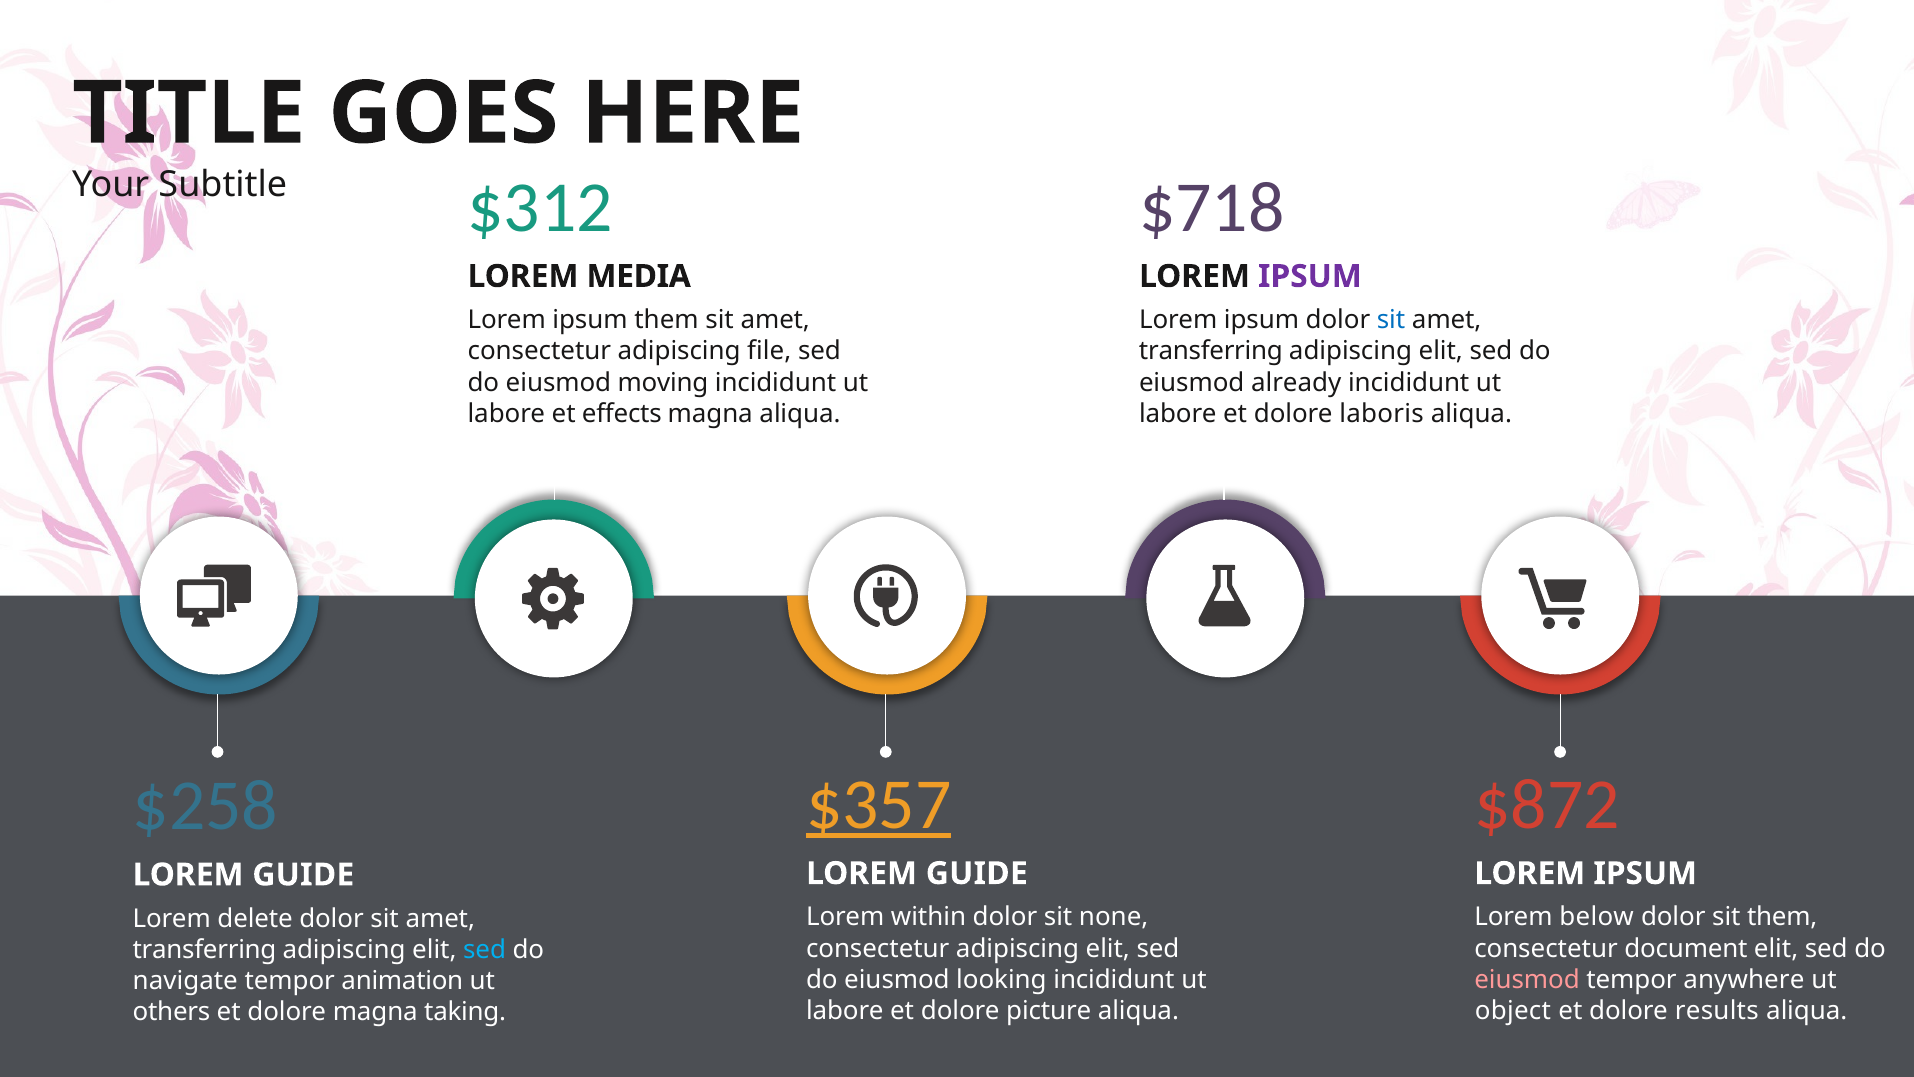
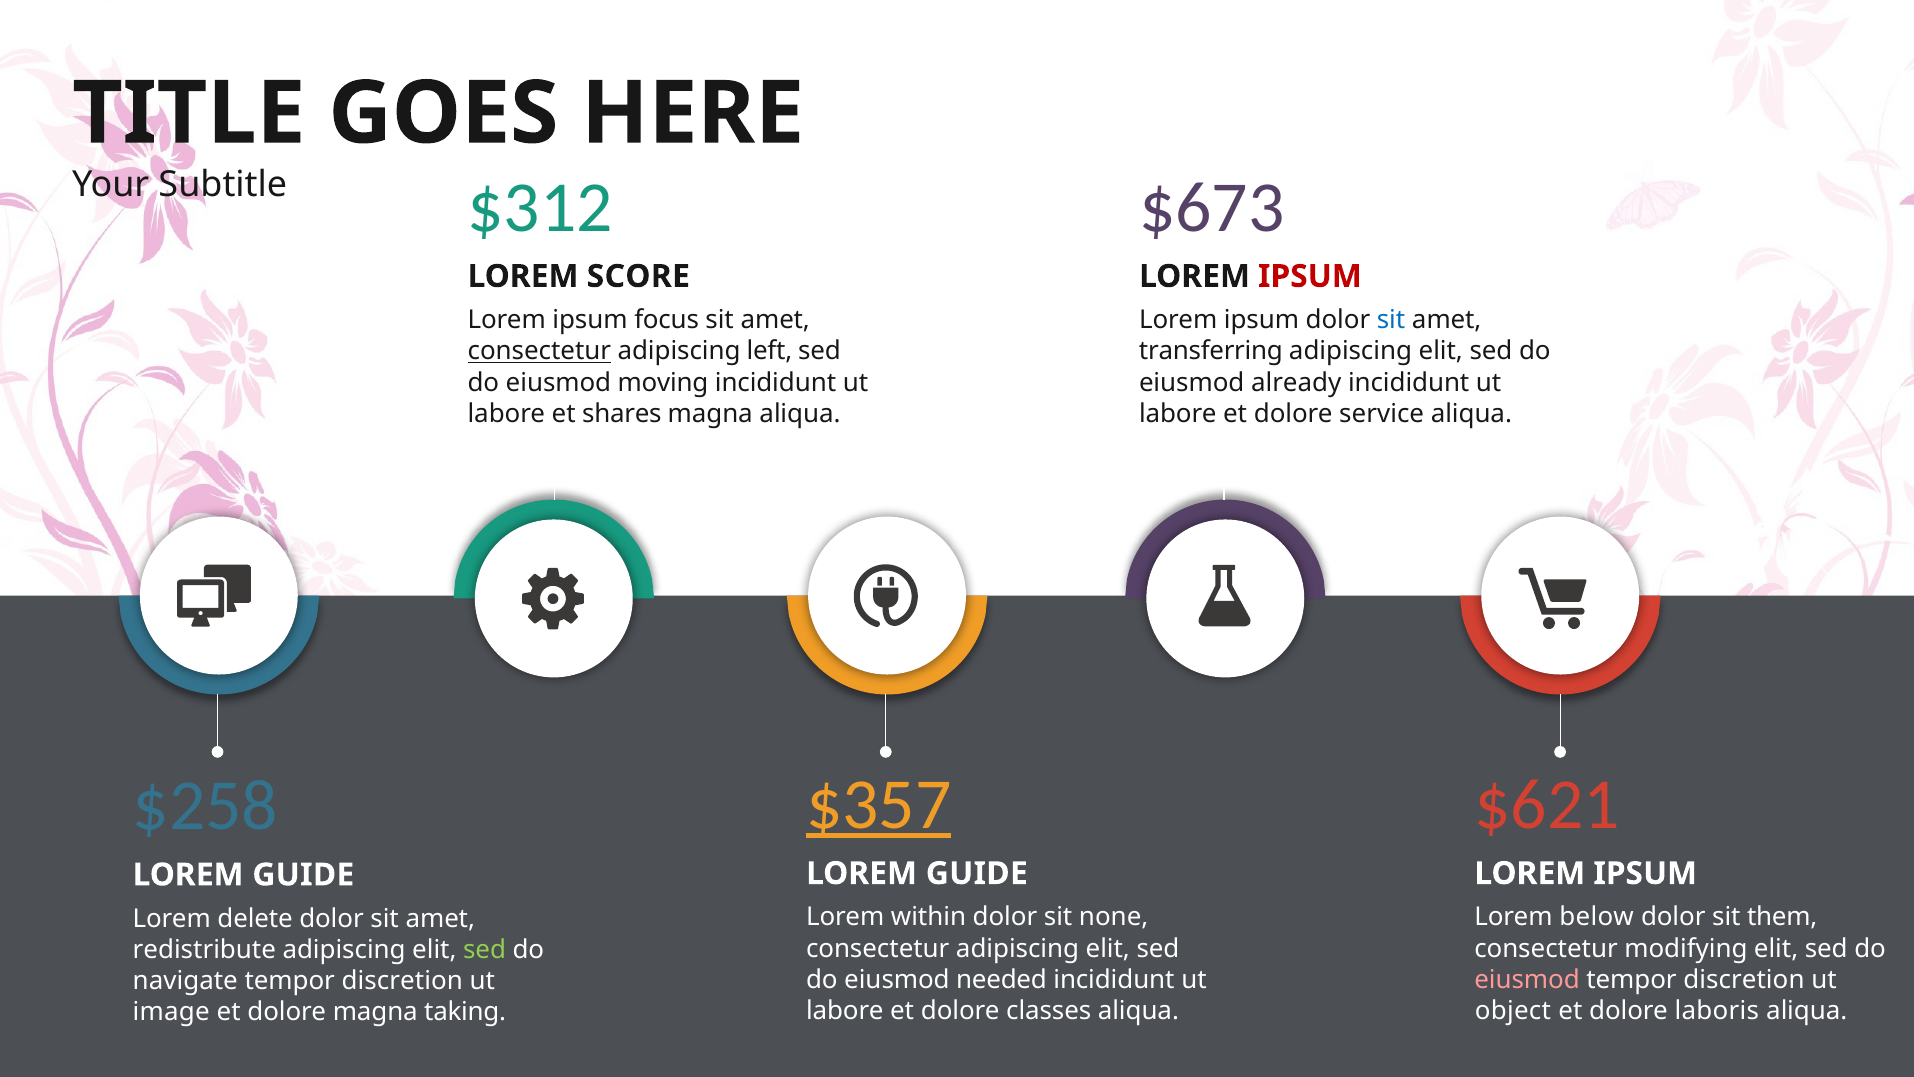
$718: $718 -> $673
MEDIA: MEDIA -> SCORE
IPSUM at (1310, 276) colour: purple -> red
ipsum them: them -> focus
consectetur at (539, 351) underline: none -> present
file: file -> left
effects: effects -> shares
laboris: laboris -> service
$872: $872 -> $621
document: document -> modifying
transferring at (204, 950): transferring -> redistribute
sed at (485, 950) colour: light blue -> light green
looking: looking -> needed
anywhere at (1744, 979): anywhere -> discretion
animation at (402, 981): animation -> discretion
picture: picture -> classes
results: results -> laboris
others: others -> image
